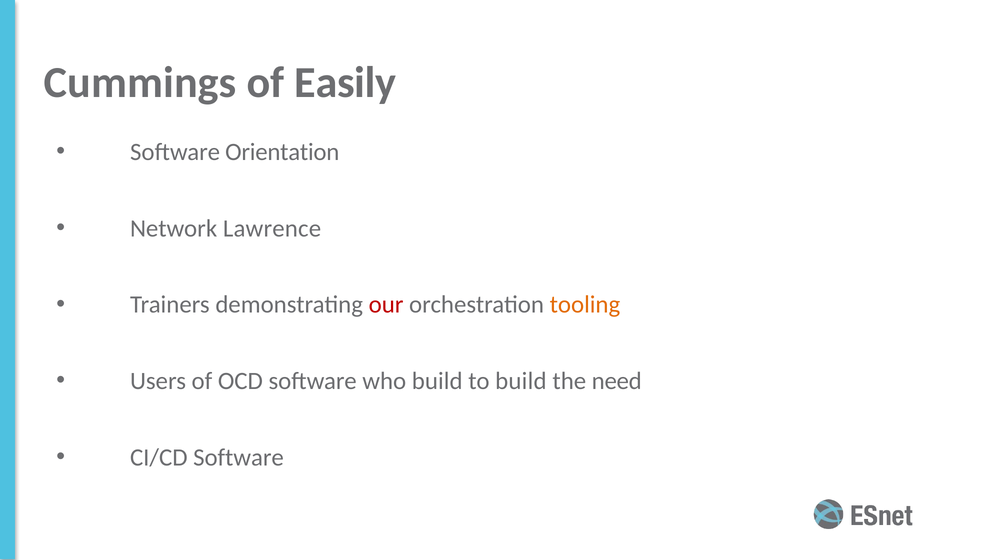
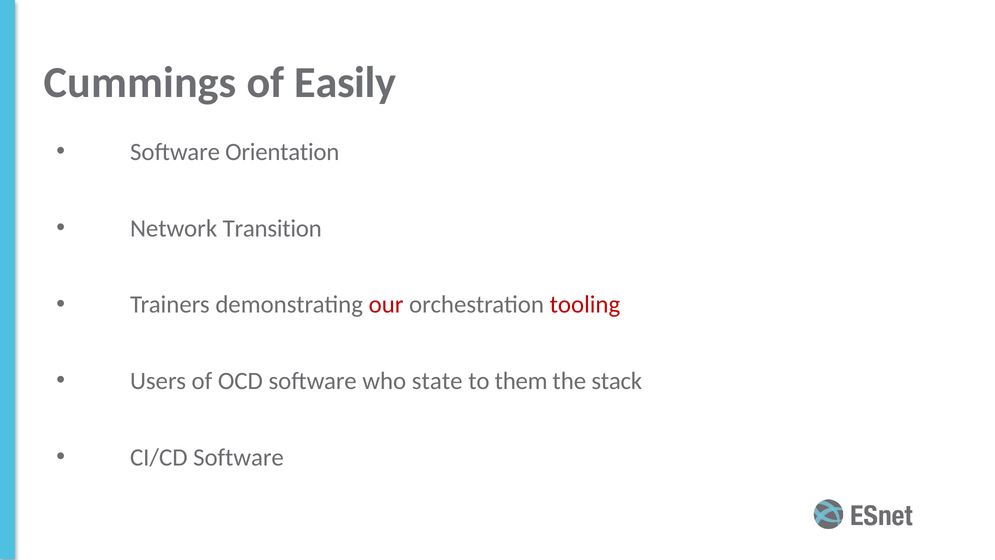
Lawrence: Lawrence -> Transition
tooling colour: orange -> red
who build: build -> state
to build: build -> them
need: need -> stack
